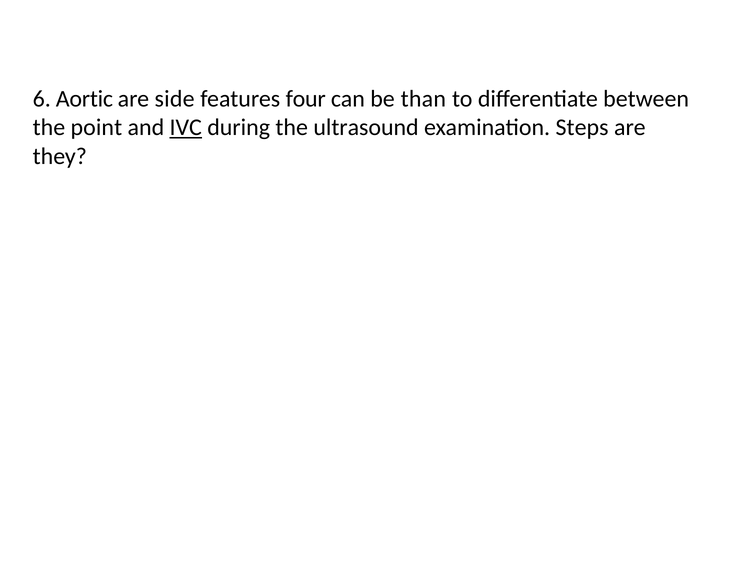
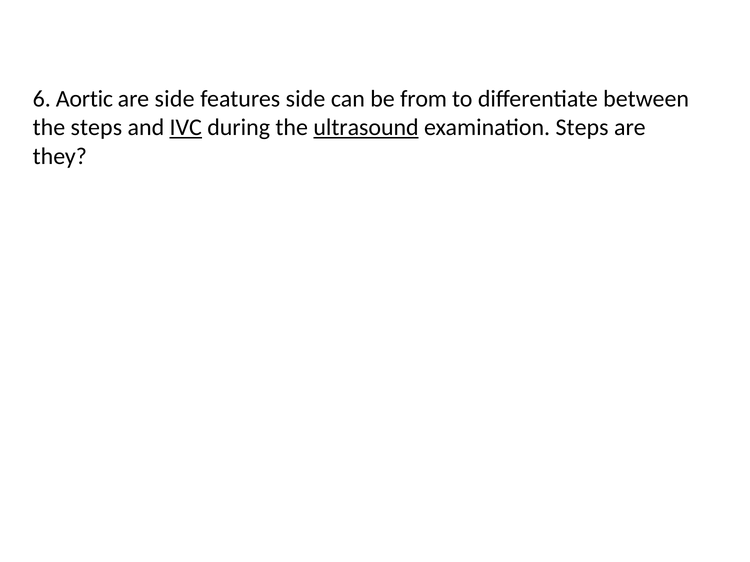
features four: four -> side
than: than -> from
the point: point -> steps
ultrasound underline: none -> present
